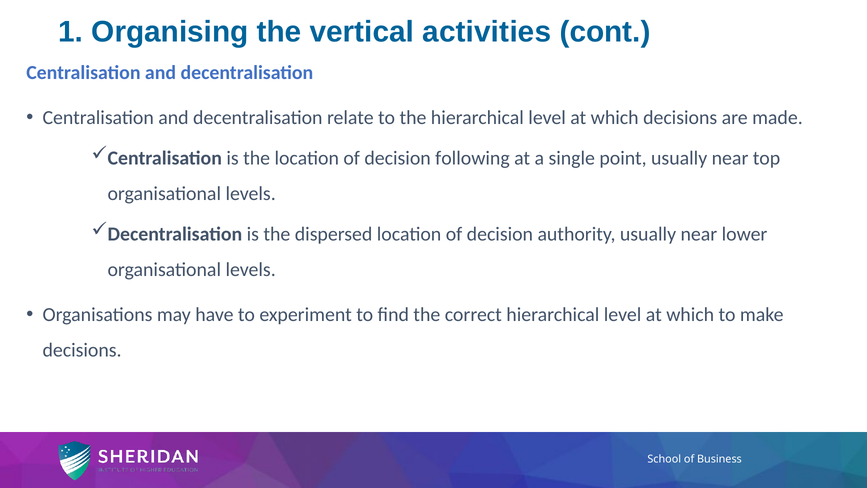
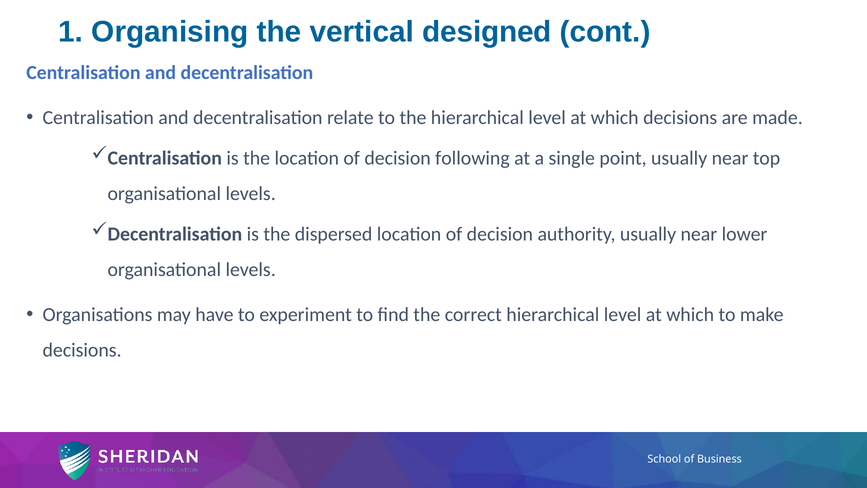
activities: activities -> designed
